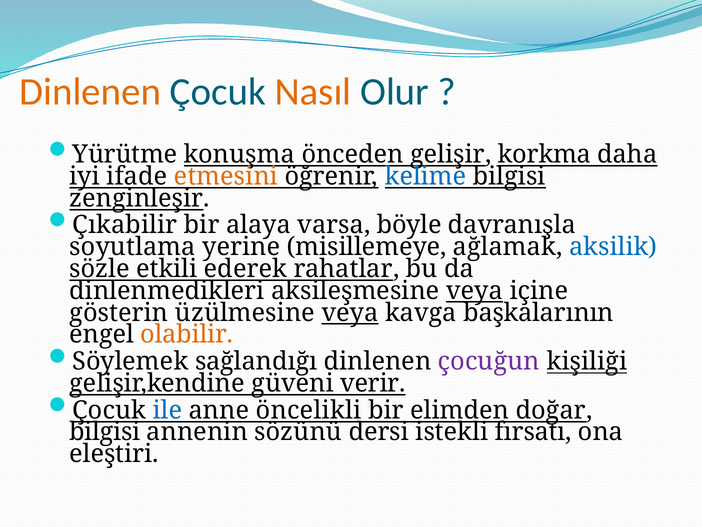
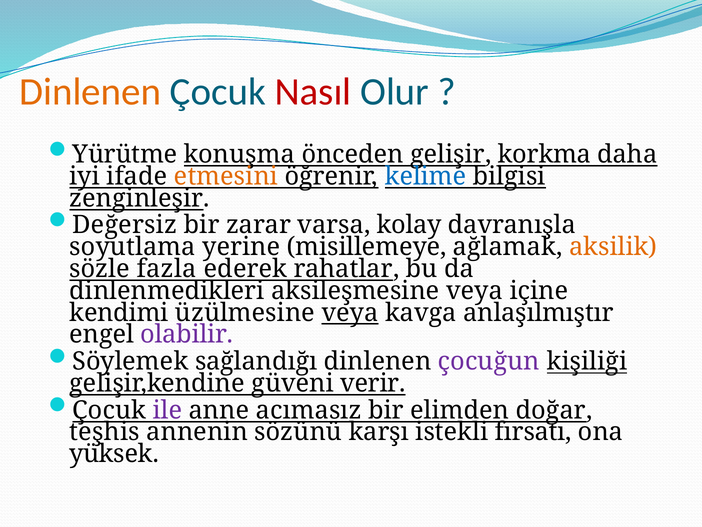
Nasıl colour: orange -> red
Çıkabilir: Çıkabilir -> Değersiz
alaya: alaya -> zarar
böyle: böyle -> kolay
aksilik colour: blue -> orange
etkili: etkili -> fazla
veya at (474, 290) underline: present -> none
gösterin: gösterin -> kendimi
başkalarının: başkalarının -> anlaşılmıştır
olabilir colour: orange -> purple
ile colour: blue -> purple
öncelikli: öncelikli -> acımasız
bilgisi at (105, 432): bilgisi -> teşhis
dersi: dersi -> karşı
eleştiri: eleştiri -> yüksek
